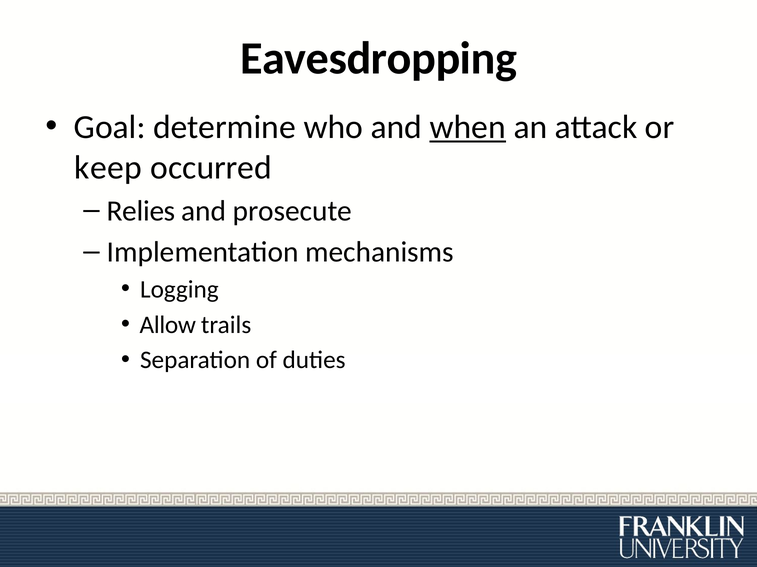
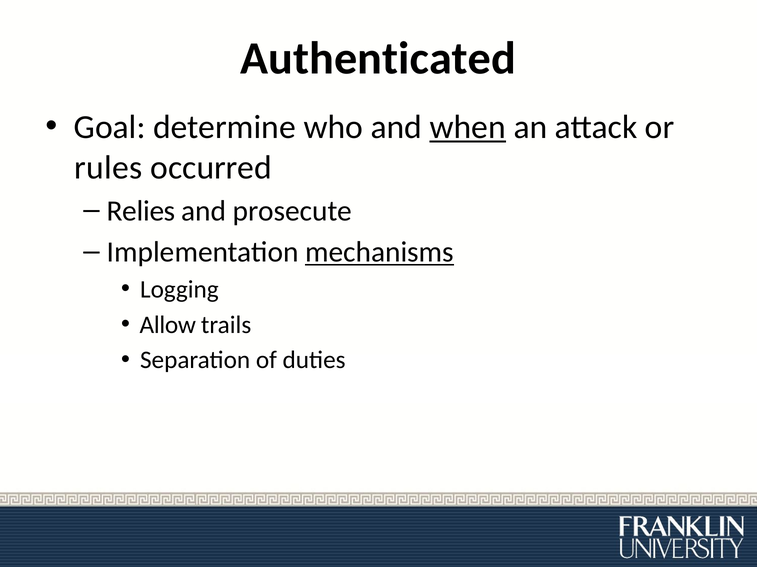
Eavesdropping: Eavesdropping -> Authenticated
keep: keep -> rules
mechanisms underline: none -> present
